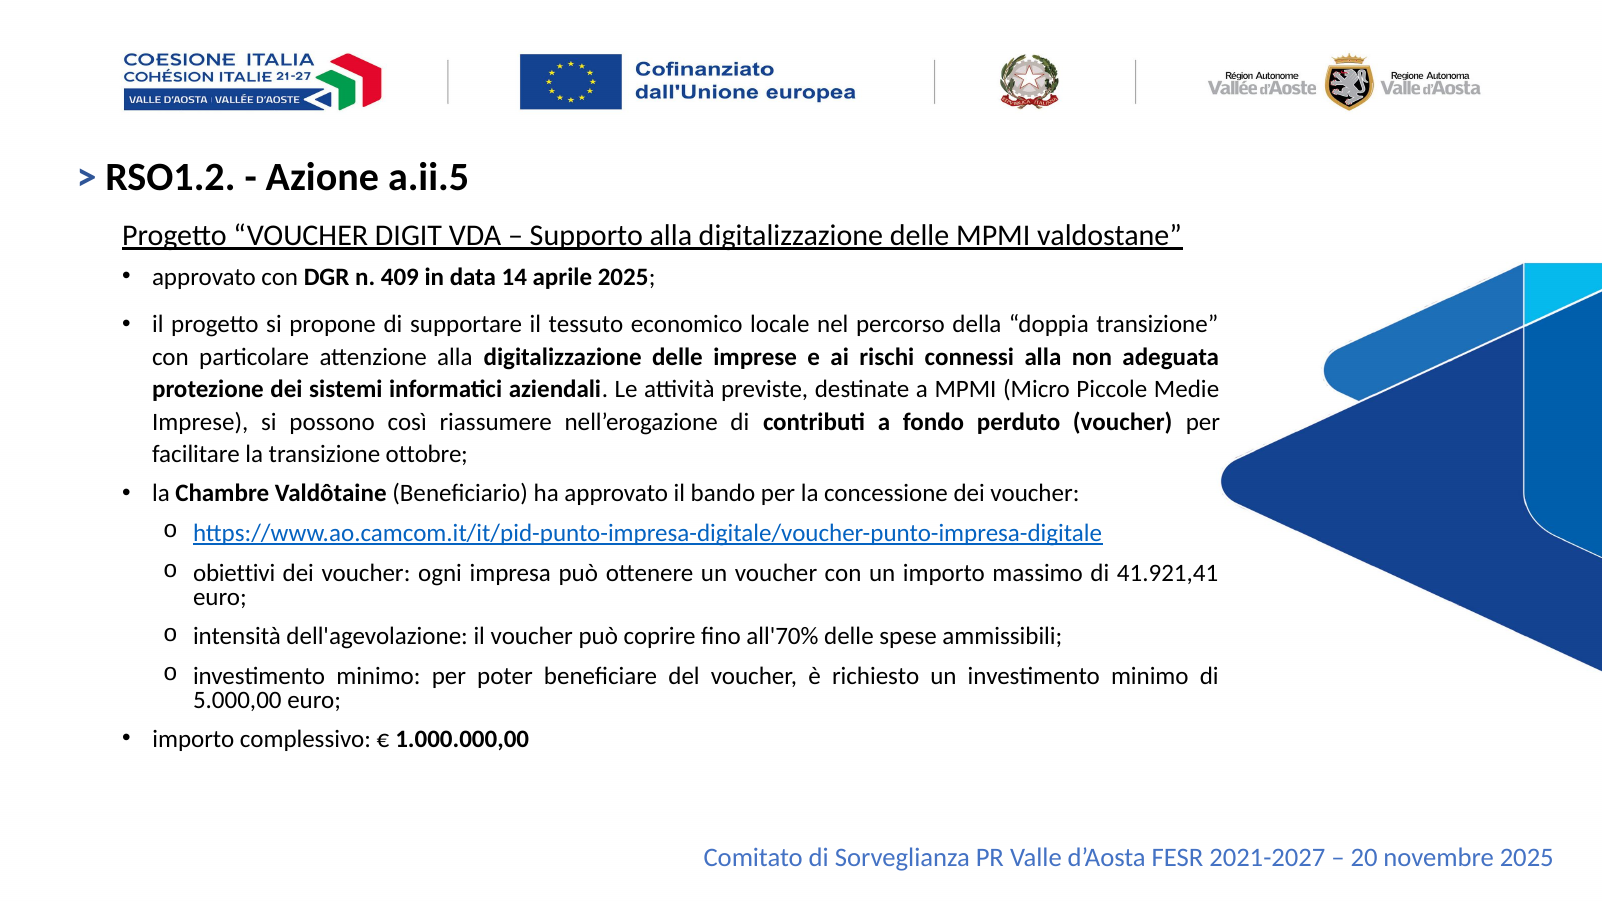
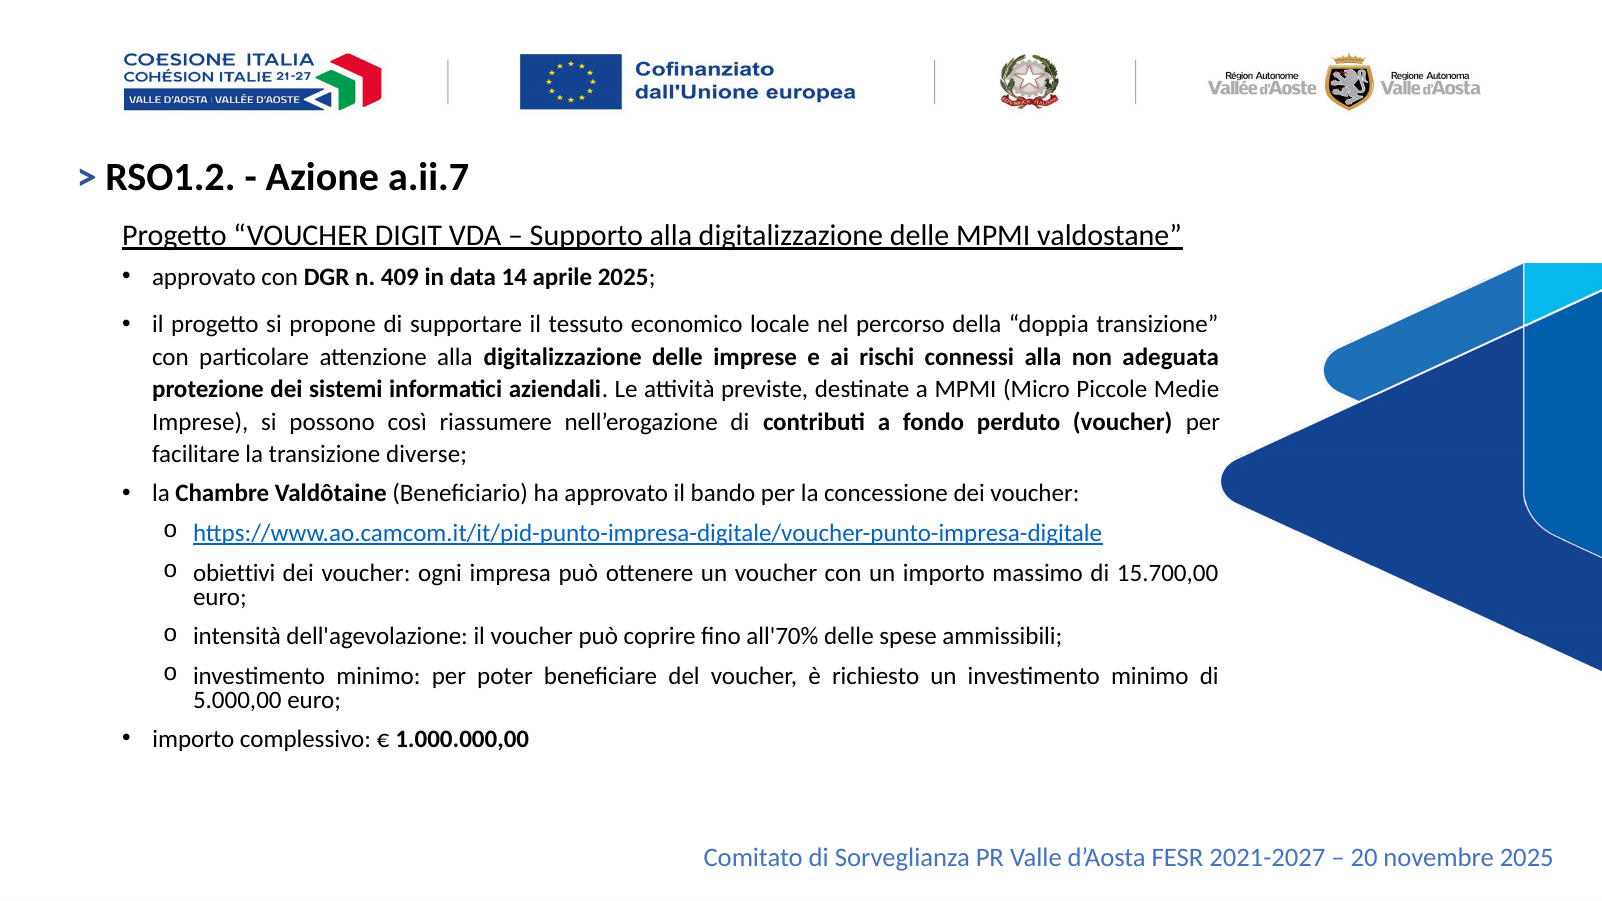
a.ii.5: a.ii.5 -> a.ii.7
ottobre: ottobre -> diverse
41.921,41: 41.921,41 -> 15.700,00
